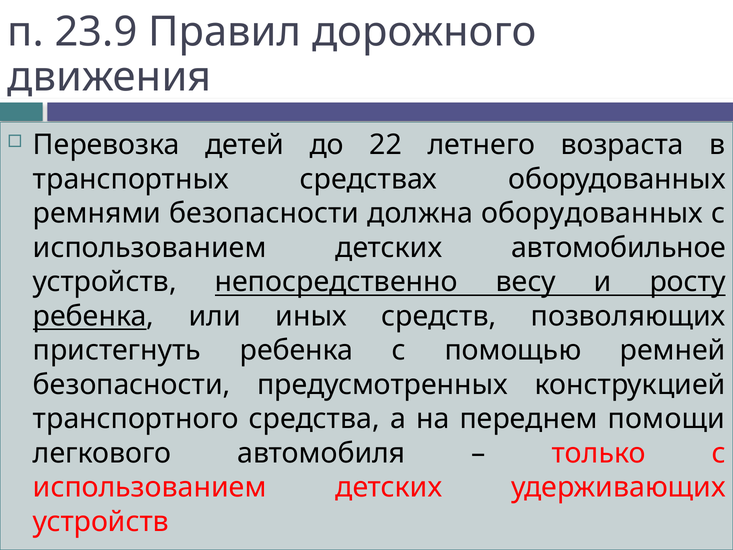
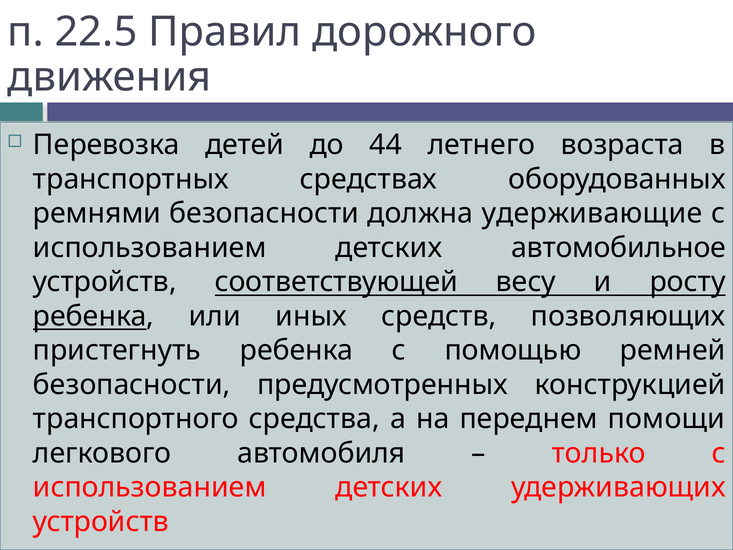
23.9: 23.9 -> 22.5
22: 22 -> 44
должна оборудованных: оборудованных -> удерживающие
непосредственно: непосредственно -> соответствующей
